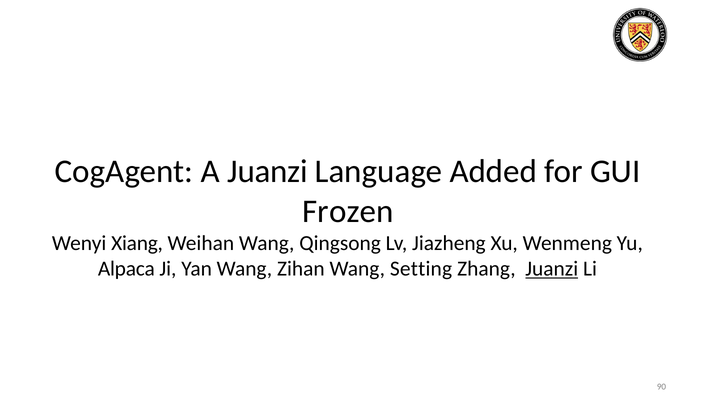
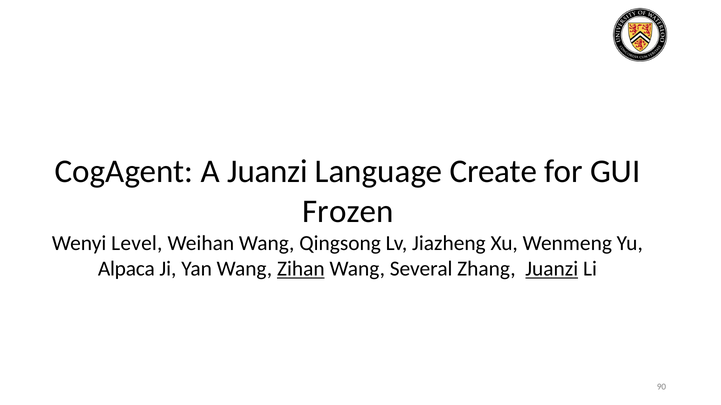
Added: Added -> Create
Xiang: Xiang -> Level
Zihan underline: none -> present
Setting: Setting -> Several
